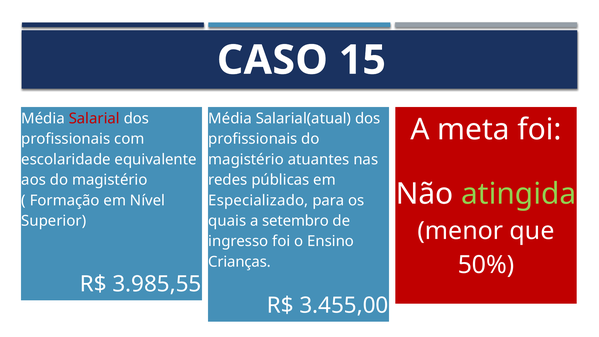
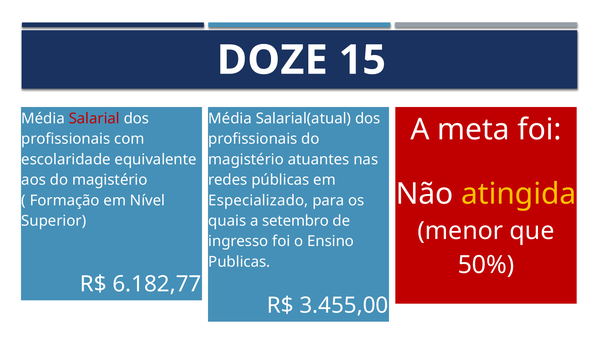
CASO: CASO -> DOZE
atingida colour: light green -> yellow
Crianças: Crianças -> Publicas
3.985,55: 3.985,55 -> 6.182,77
